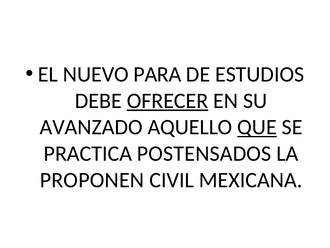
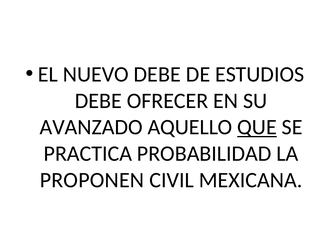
NUEVO PARA: PARA -> DEBE
OFRECER underline: present -> none
POSTENSADOS: POSTENSADOS -> PROBABILIDAD
